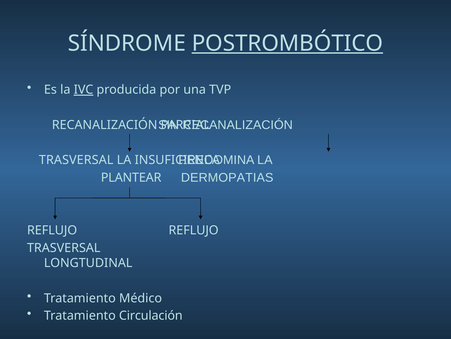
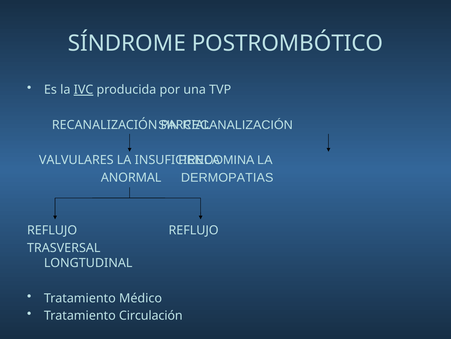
POSTROMBÓTICO underline: present -> none
TRASVERSAL at (76, 160): TRASVERSAL -> VALVULARES
PLANTEAR: PLANTEAR -> ANORMAL
